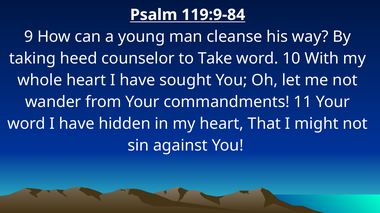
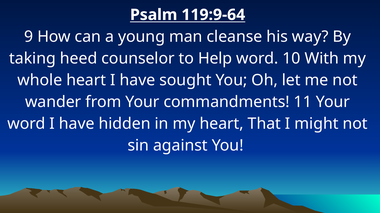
119:9-84: 119:9-84 -> 119:9-64
Take: Take -> Help
